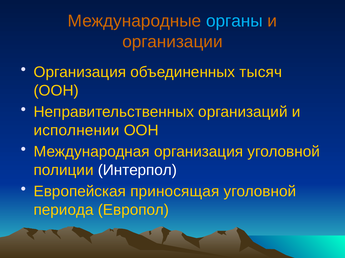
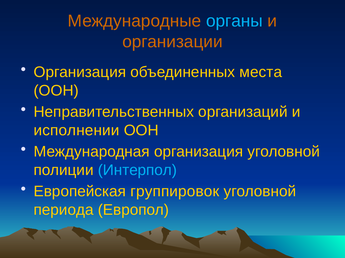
тысяч: тысяч -> места
Интерпол colour: white -> light blue
приносящая: приносящая -> группировок
